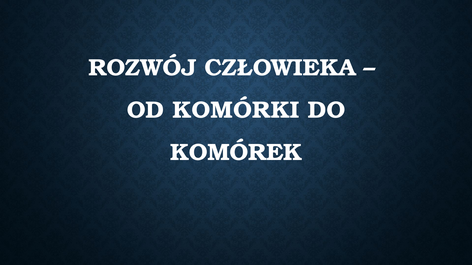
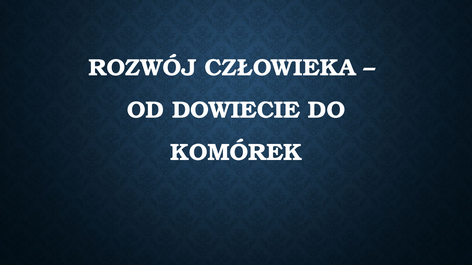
KOMÓRKI: KOMÓRKI -> DOWIECIE
